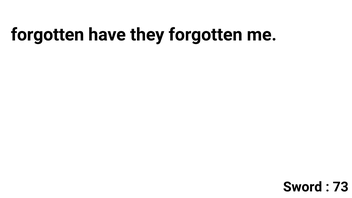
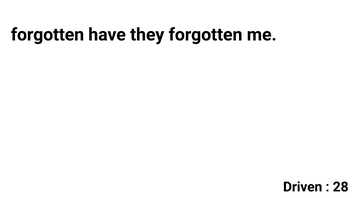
Sword: Sword -> Driven
73: 73 -> 28
